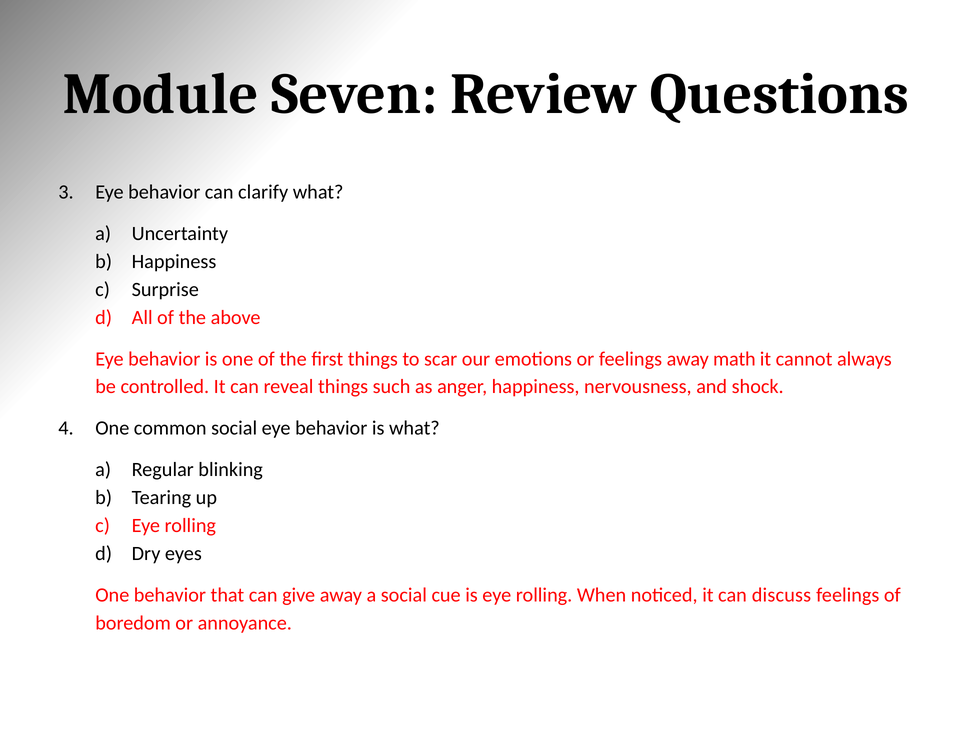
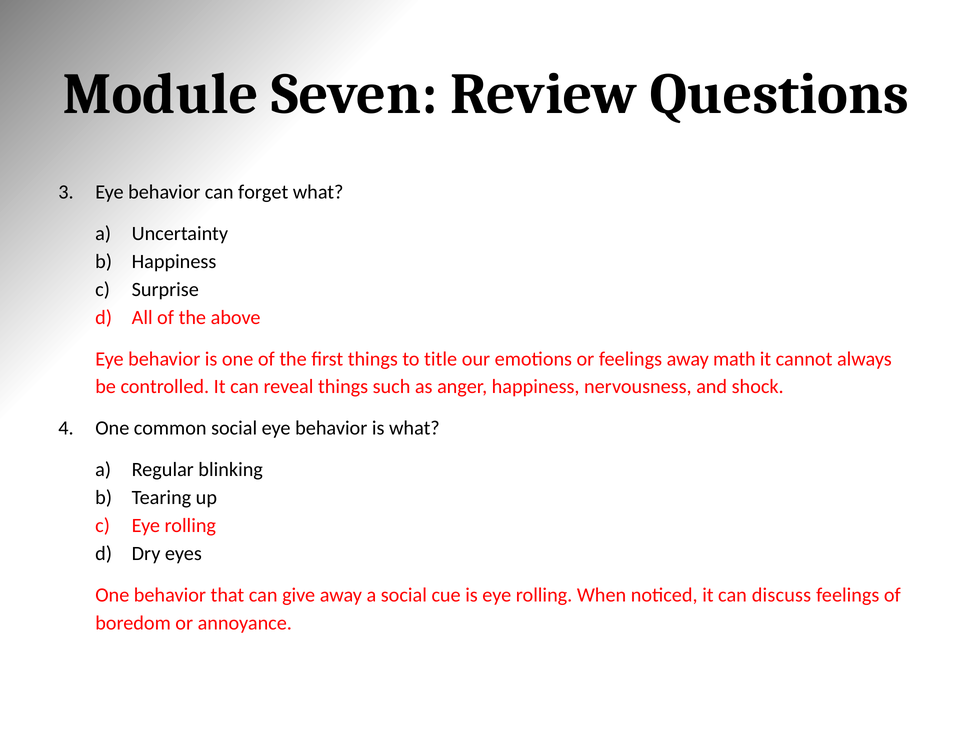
clarify: clarify -> forget
scar: scar -> title
